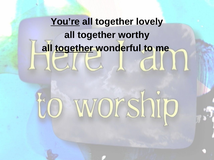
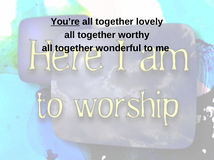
together at (74, 48) underline: present -> none
